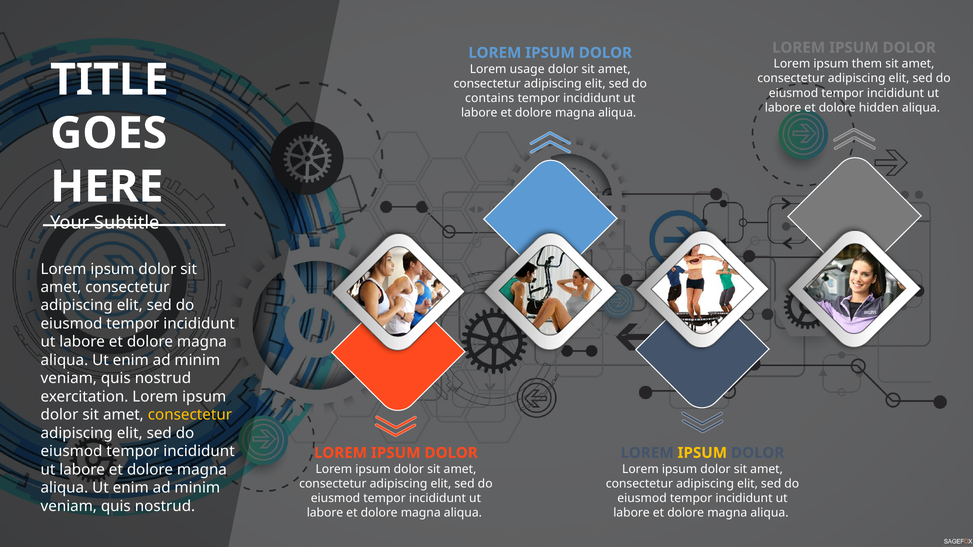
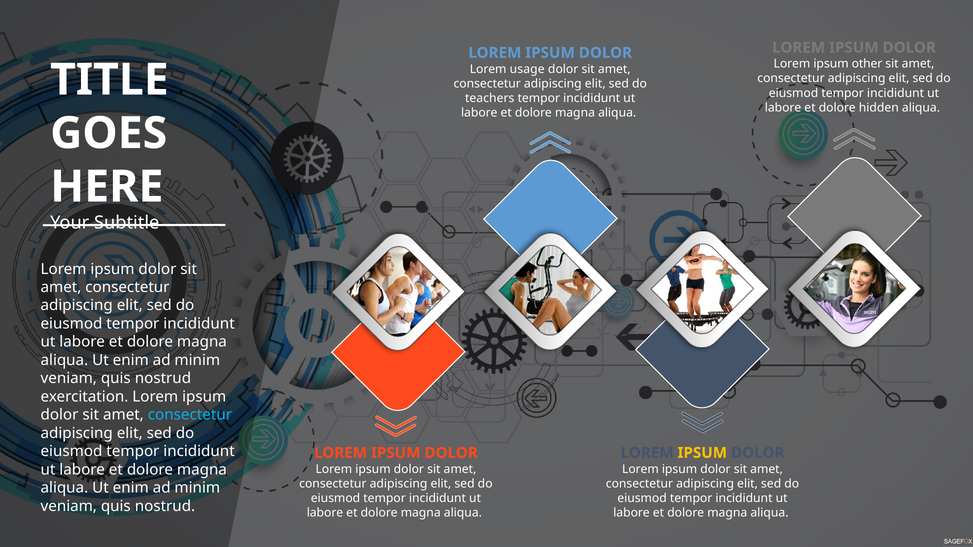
them: them -> other
contains: contains -> teachers
consectetur at (190, 415) colour: yellow -> light blue
